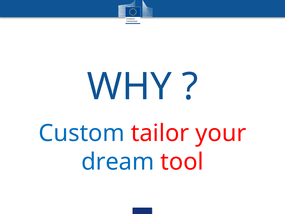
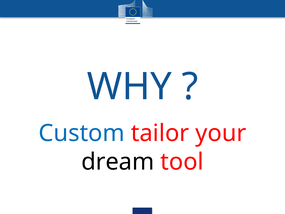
dream colour: blue -> black
